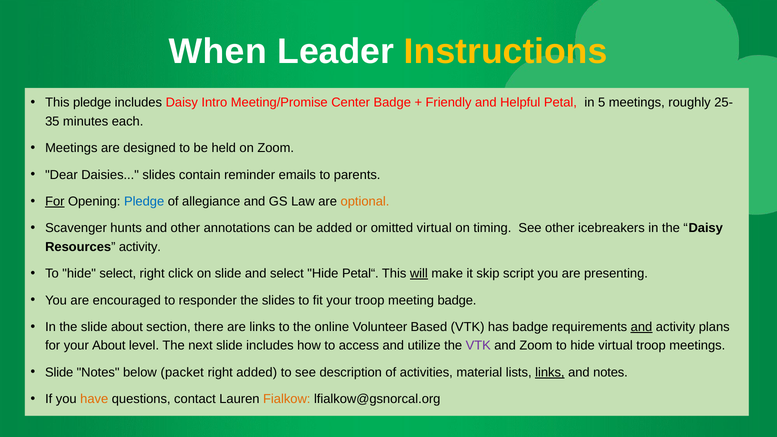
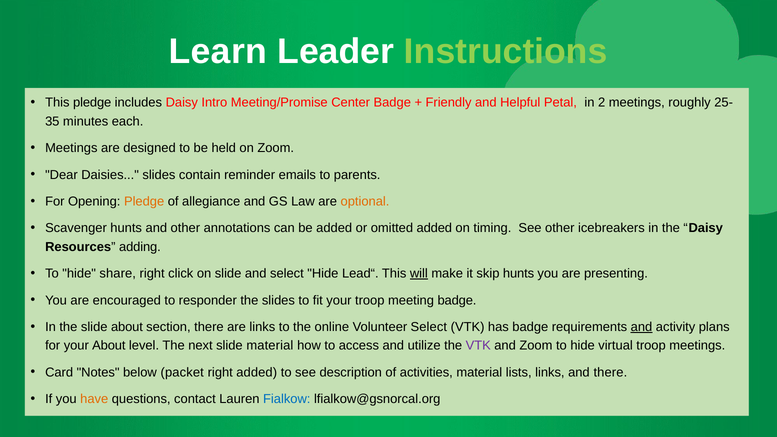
When: When -> Learn
Instructions colour: yellow -> light green
5: 5 -> 2
For at (55, 202) underline: present -> none
Pledge at (144, 202) colour: blue -> orange
omitted virtual: virtual -> added
Resources activity: activity -> adding
hide select: select -> share
Petal“: Petal“ -> Lead“
skip script: script -> hunts
Volunteer Based: Based -> Select
slide includes: includes -> material
Slide at (59, 372): Slide -> Card
links at (550, 372) underline: present -> none
and notes: notes -> there
Fialkow colour: orange -> blue
